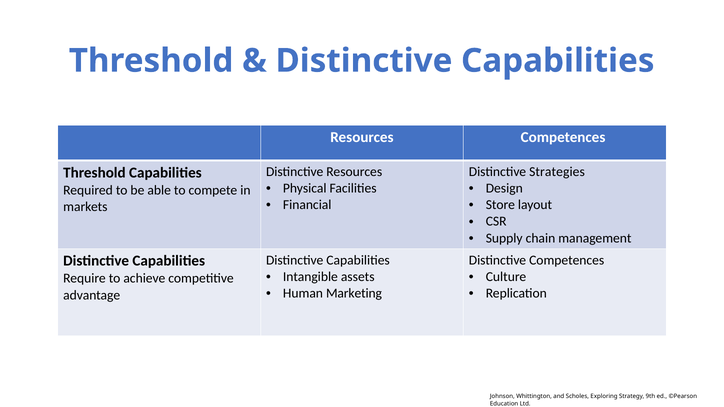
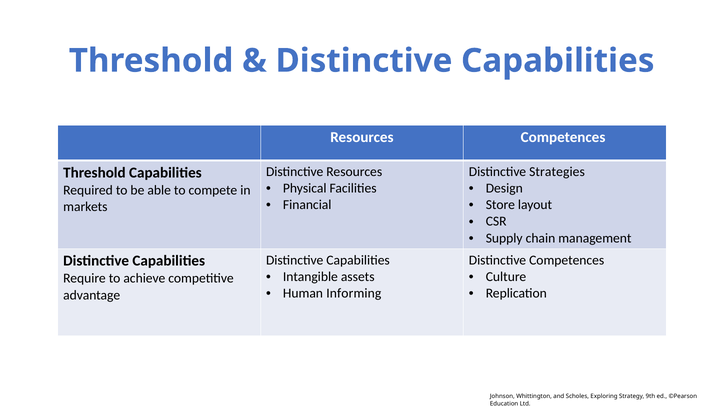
Marketing: Marketing -> Informing
